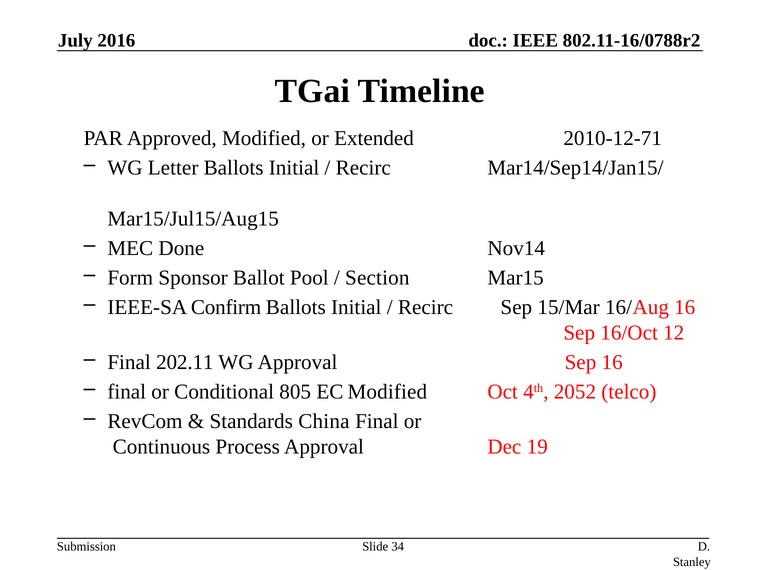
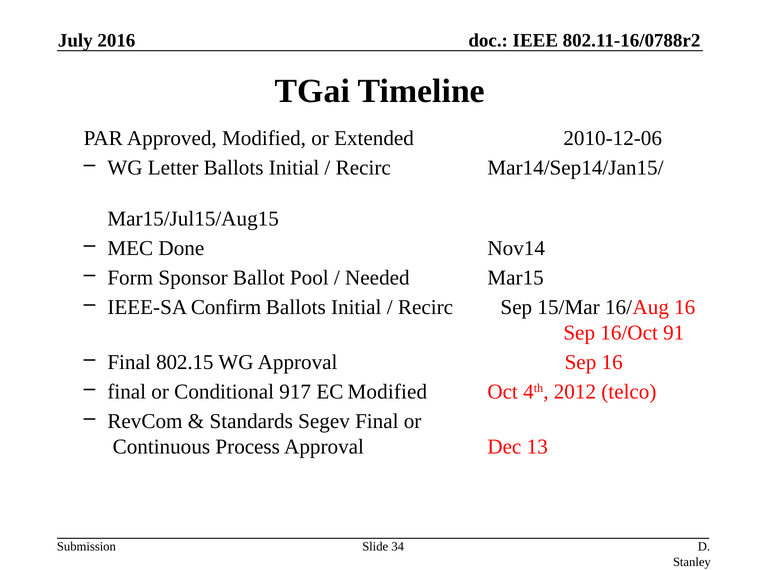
2010-12-71: 2010-12-71 -> 2010-12-06
Section: Section -> Needed
12: 12 -> 91
202.11: 202.11 -> 802.15
805: 805 -> 917
2052: 2052 -> 2012
China: China -> Segev
19: 19 -> 13
